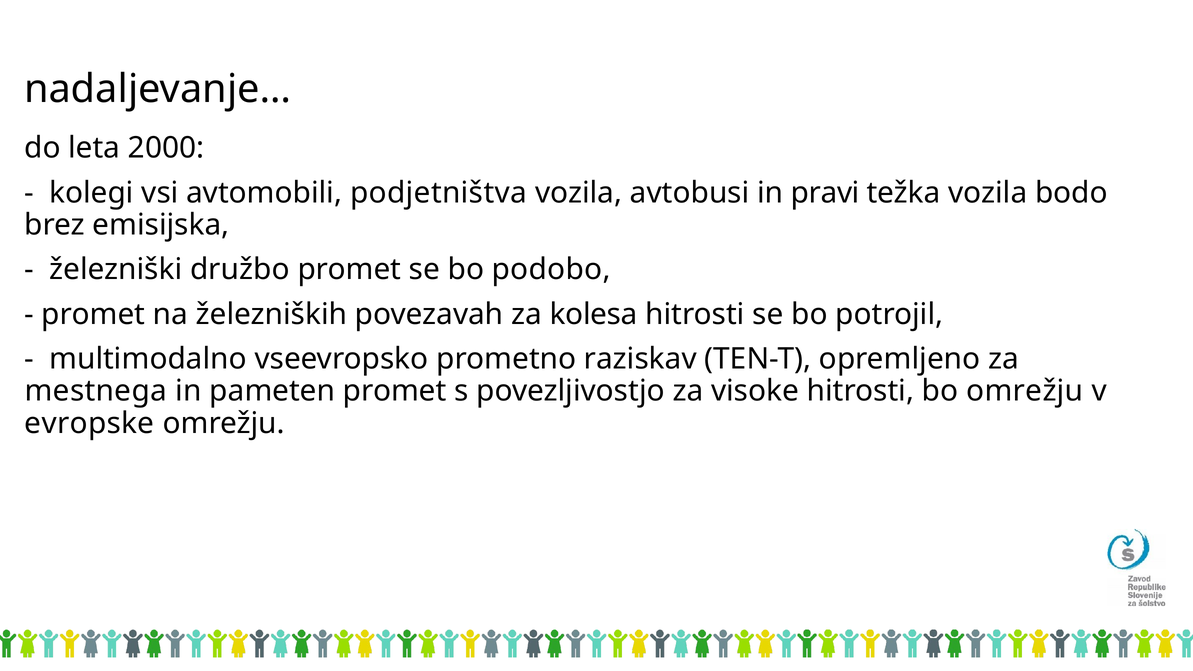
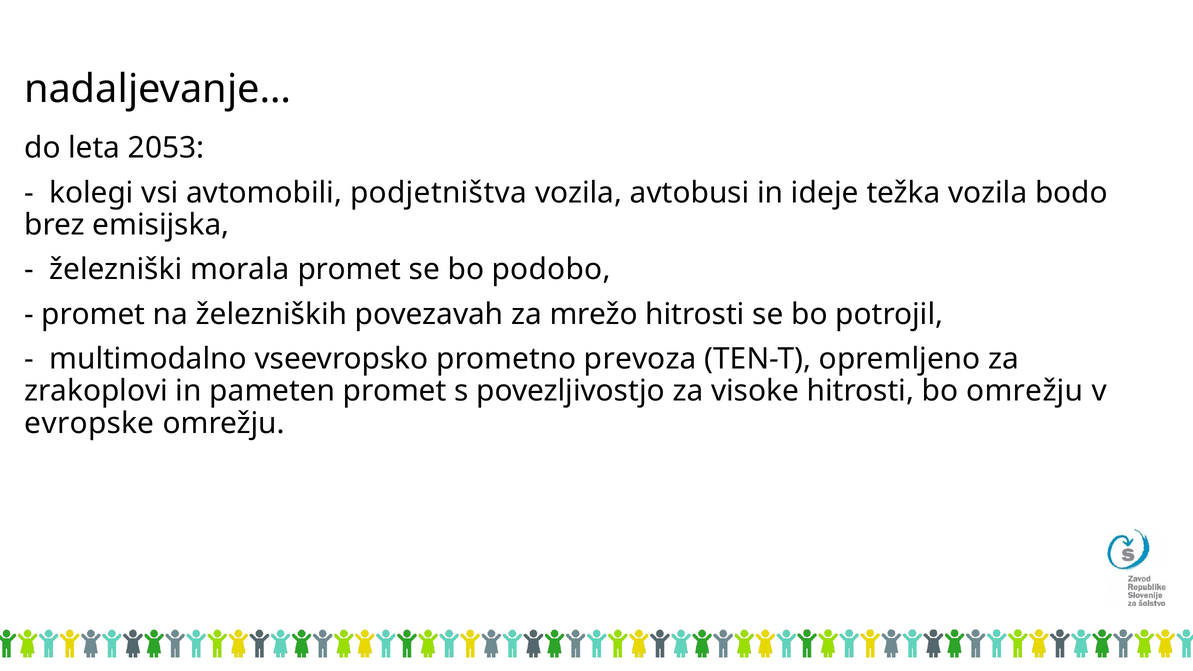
2000: 2000 -> 2053
pravi: pravi -> ideje
družbo: družbo -> morala
kolesa: kolesa -> mrežo
raziskav: raziskav -> prevoza
mestnega: mestnega -> zrakoplovi
